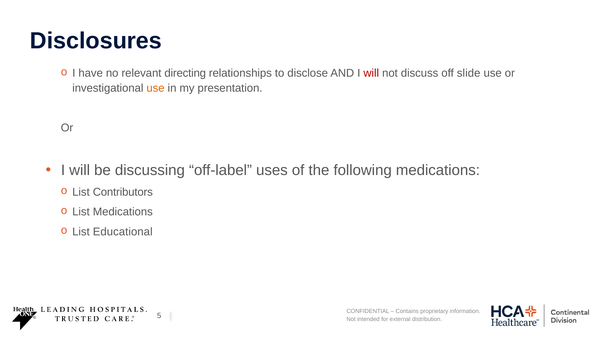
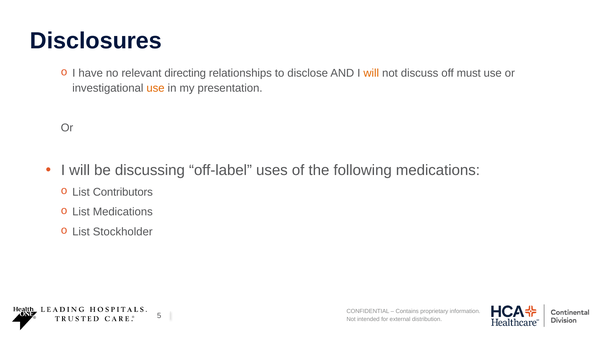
will at (371, 73) colour: red -> orange
slide: slide -> must
Educational: Educational -> Stockholder
